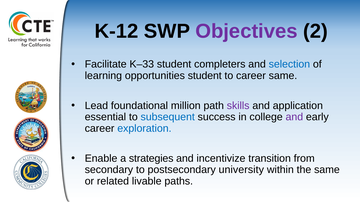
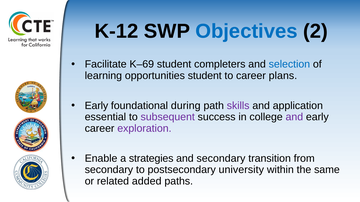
Objectives colour: purple -> blue
K–33: K–33 -> K–69
career same: same -> plans
Lead at (96, 106): Lead -> Early
million: million -> during
subsequent colour: blue -> purple
exploration colour: blue -> purple
and incentivize: incentivize -> secondary
livable: livable -> added
